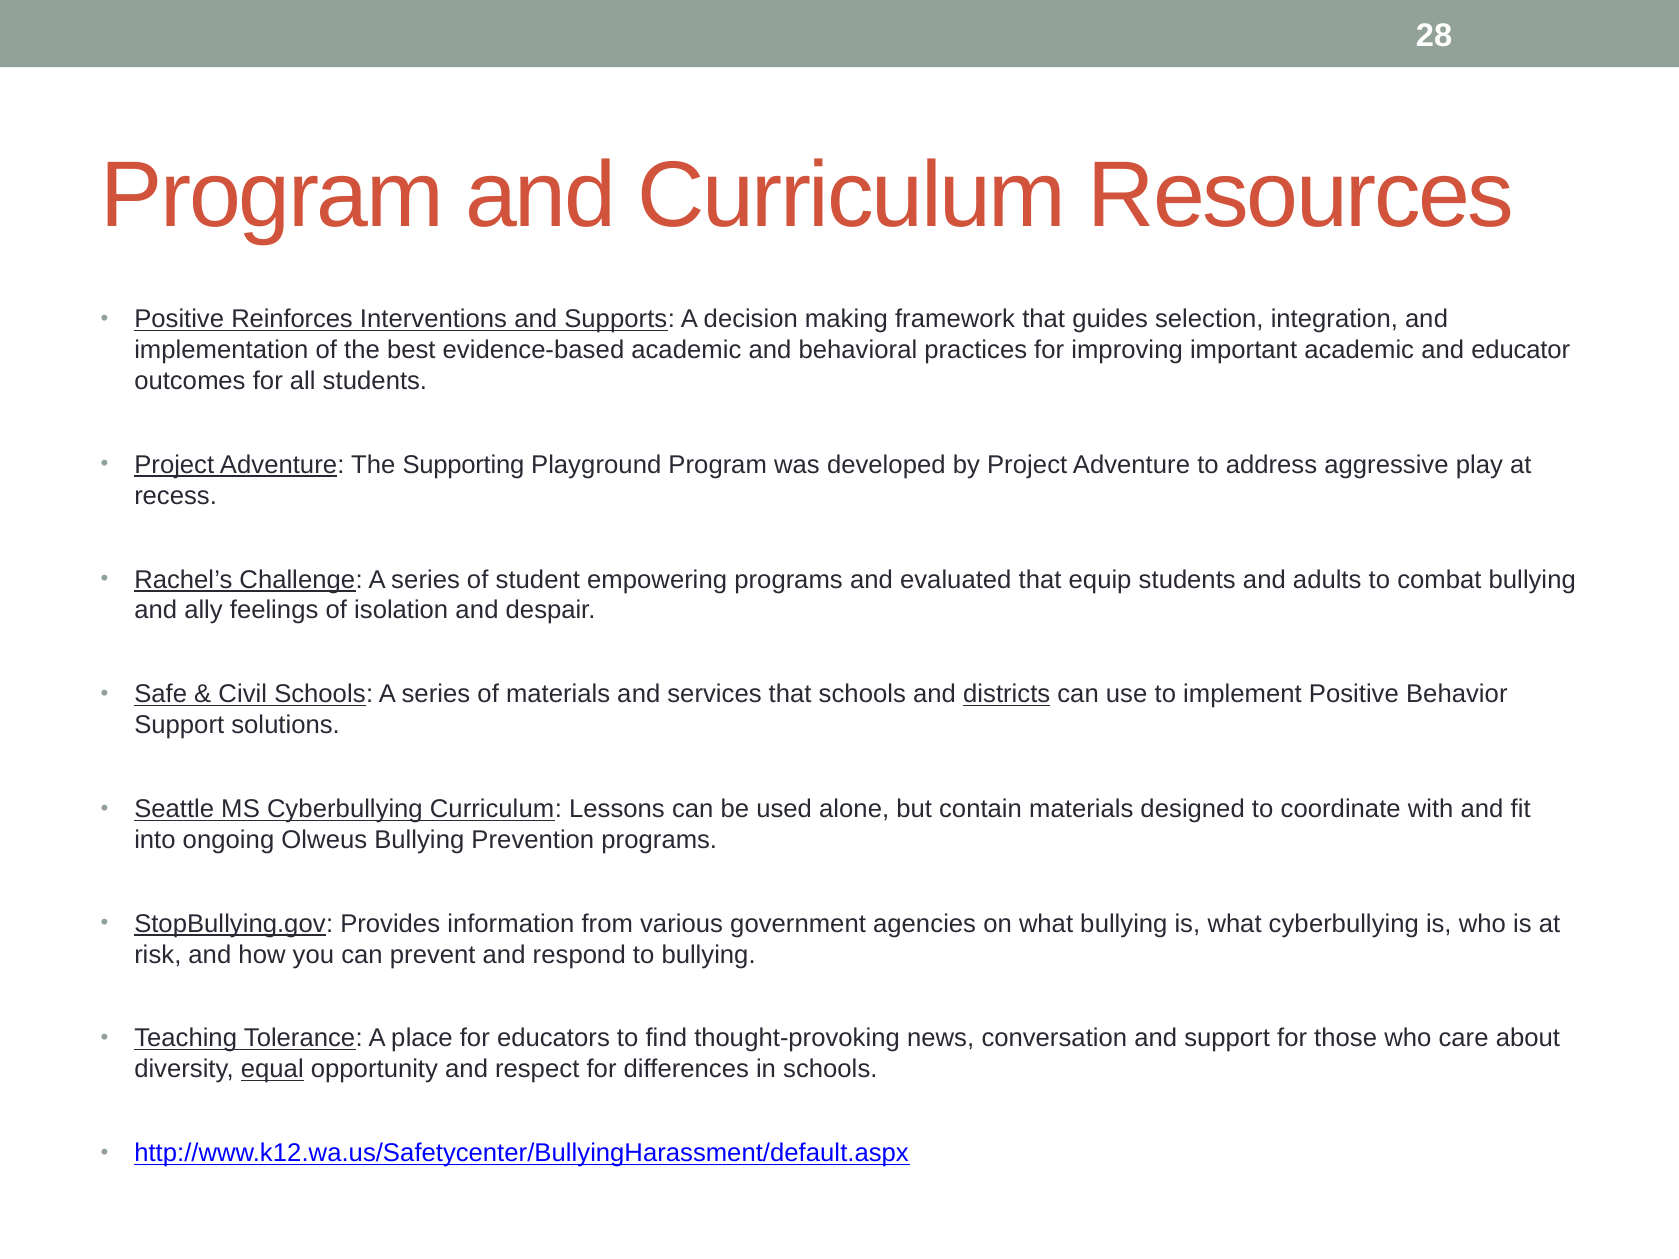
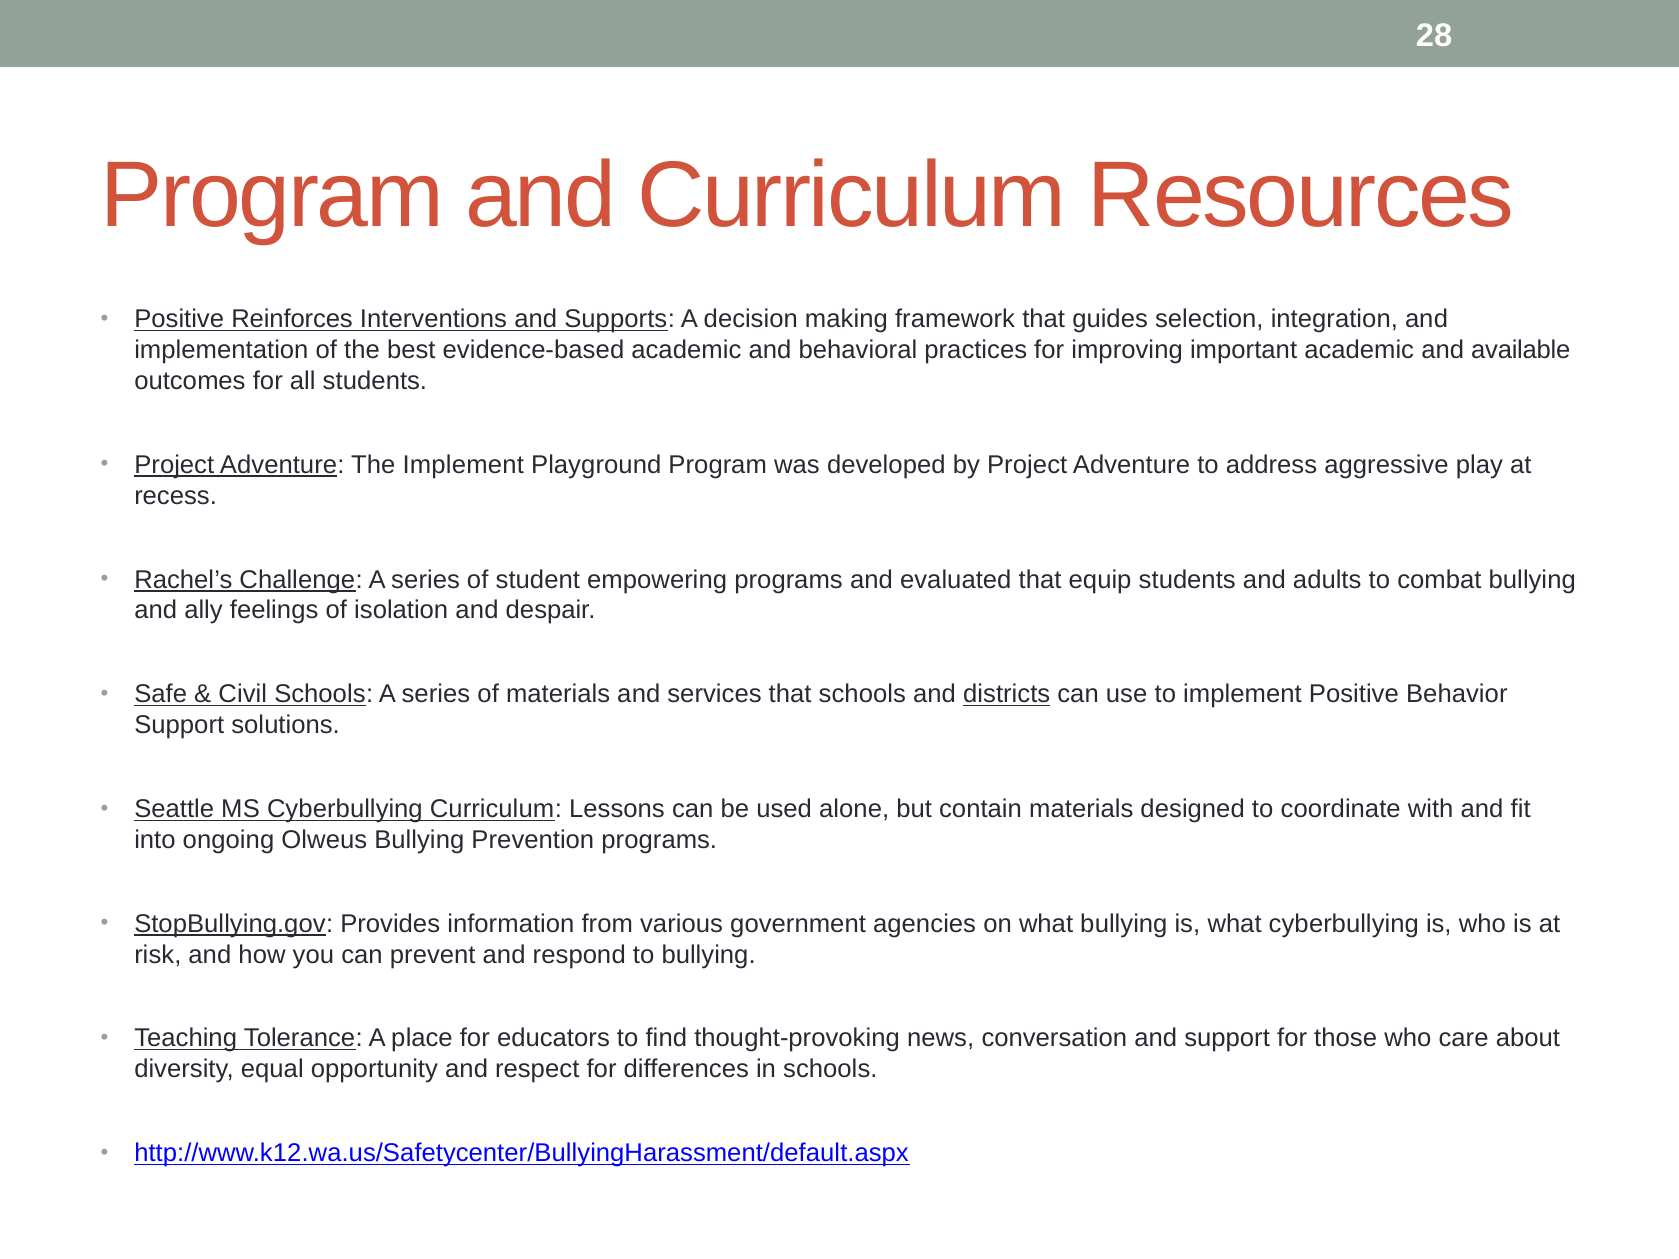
educator: educator -> available
The Supporting: Supporting -> Implement
equal underline: present -> none
